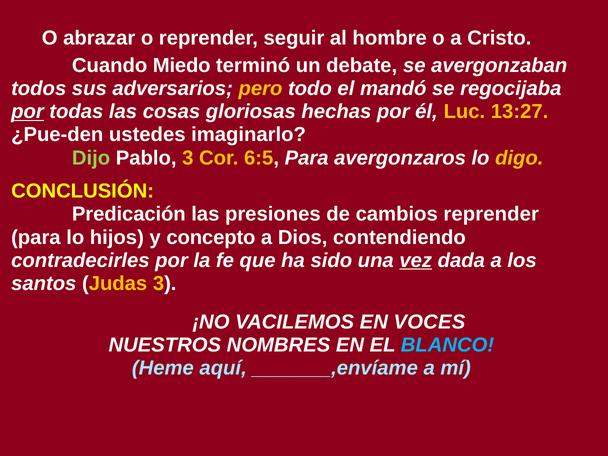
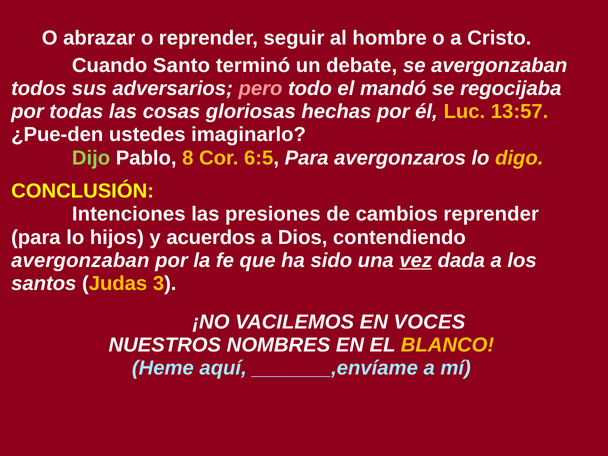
Miedo: Miedo -> Santo
pero colour: yellow -> pink
por at (27, 112) underline: present -> none
13:27: 13:27 -> 13:57
Pablo 3: 3 -> 8
Predicación: Predicación -> Intenciones
concepto: concepto -> acuerdos
contradecirles at (80, 260): contradecirles -> avergonzaban
BLANCO colour: light blue -> yellow
